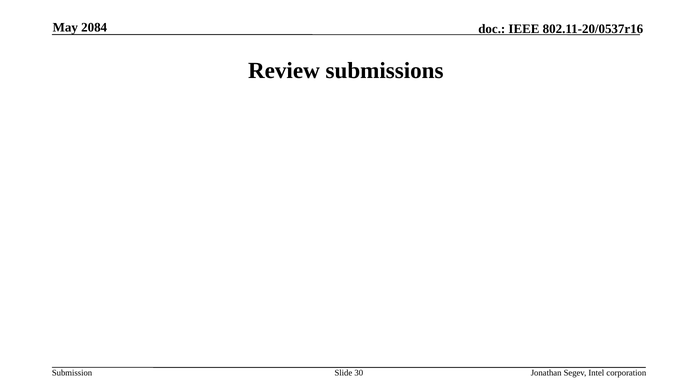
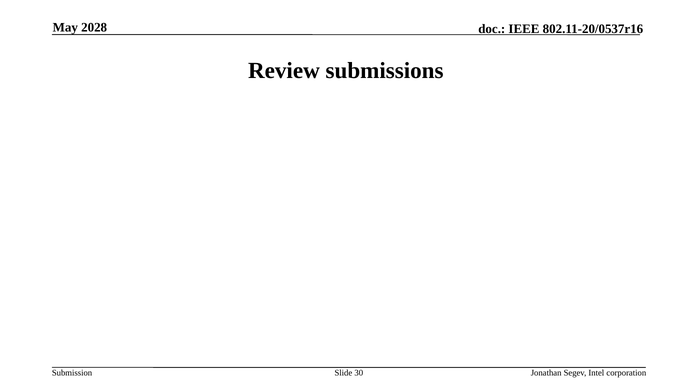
2084: 2084 -> 2028
